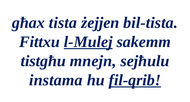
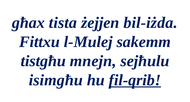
bil-tista: bil-tista -> bil-iżda
l-Mulej underline: present -> none
instama: instama -> isimgħu
